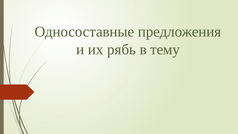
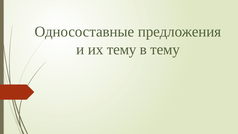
их рябь: рябь -> тему
